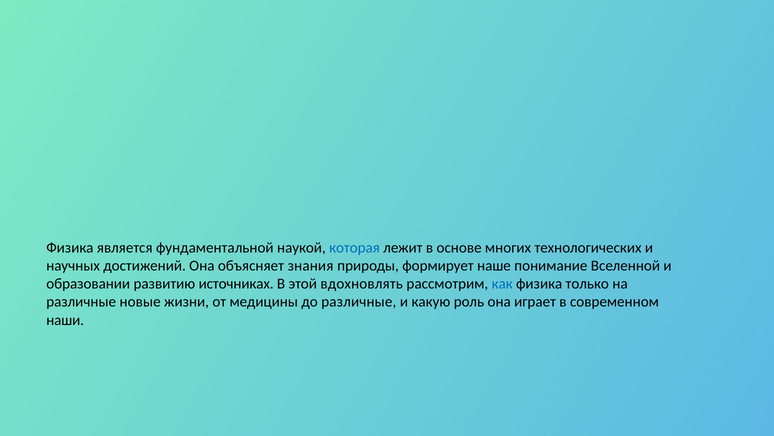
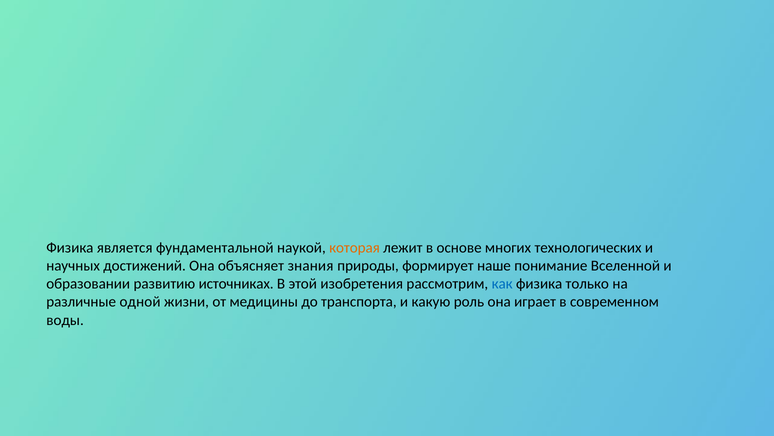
которая colour: blue -> orange
вдохновлять: вдохновлять -> изобретения
новые: новые -> одной
до различные: различные -> транспорта
наши: наши -> воды
